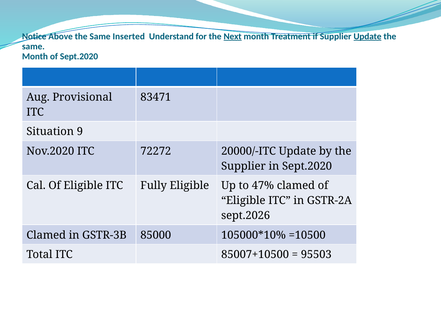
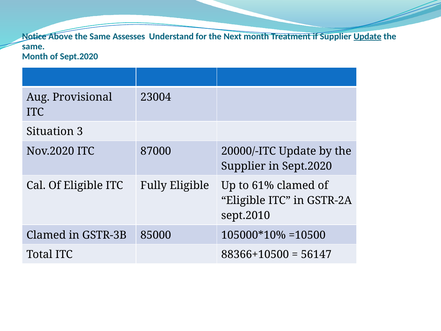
Inserted: Inserted -> Assesses
Next underline: present -> none
83471: 83471 -> 23004
9: 9 -> 3
72272: 72272 -> 87000
47%: 47% -> 61%
sept.2026: sept.2026 -> sept.2010
85007+10500: 85007+10500 -> 88366+10500
95503: 95503 -> 56147
